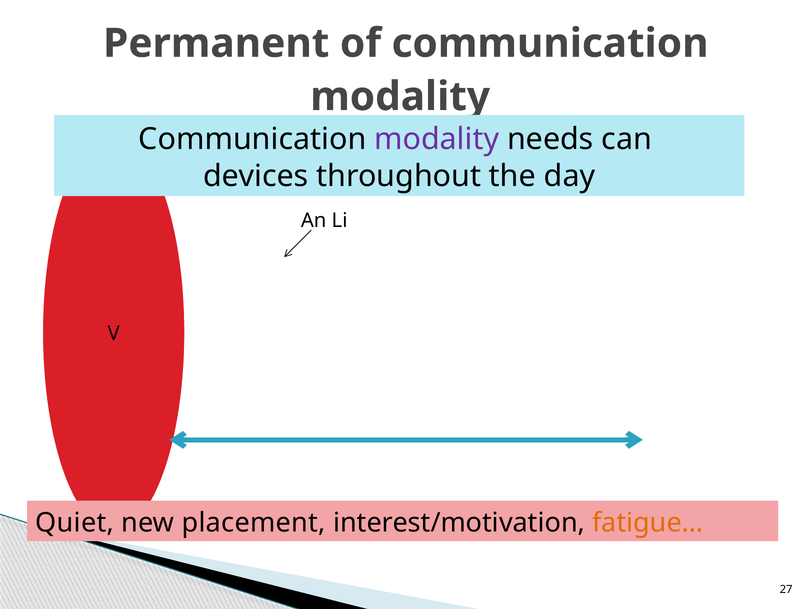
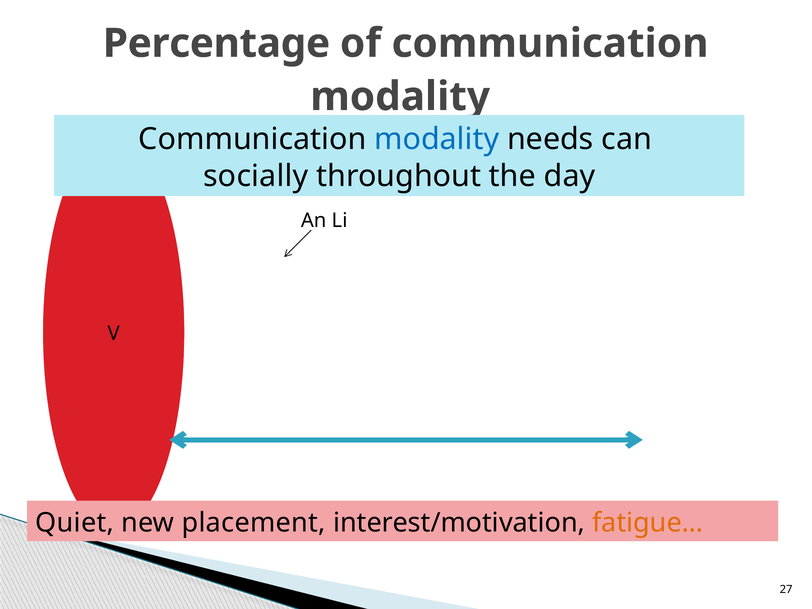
Permanent: Permanent -> Percentage
modality at (437, 139) colour: purple -> blue
devices: devices -> socially
